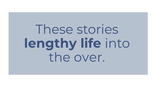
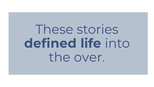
lengthy: lengthy -> defined
